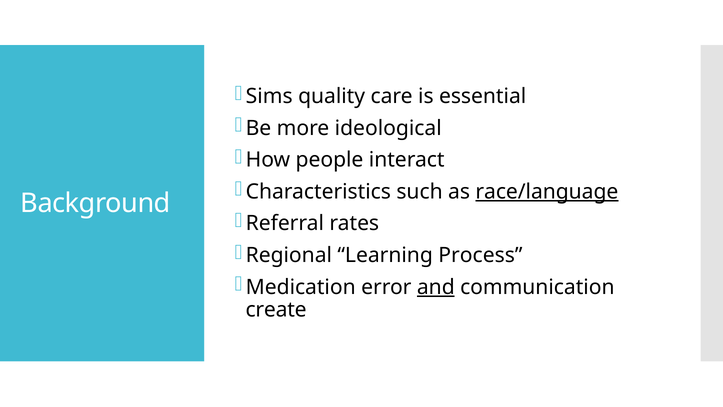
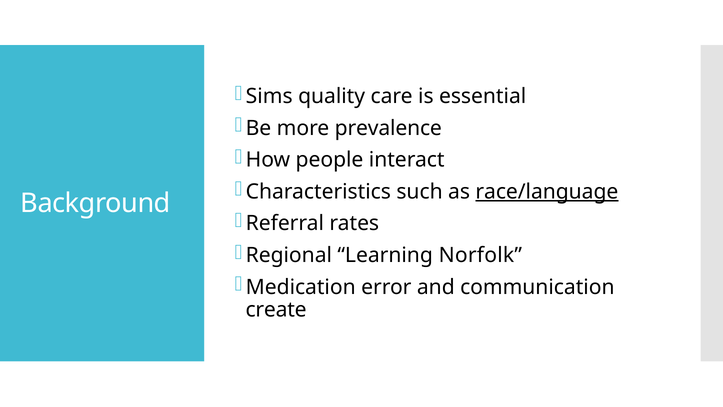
ideological: ideological -> prevalence
Process: Process -> Norfolk
and underline: present -> none
